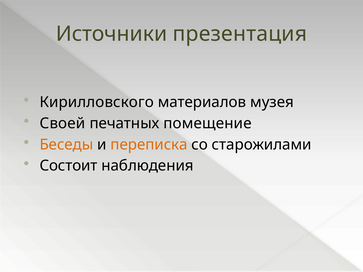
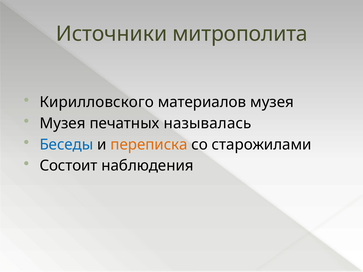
презентация: презентация -> митрополита
Своей at (62, 123): Своей -> Музея
помещение: помещение -> называлась
Беседы colour: orange -> blue
